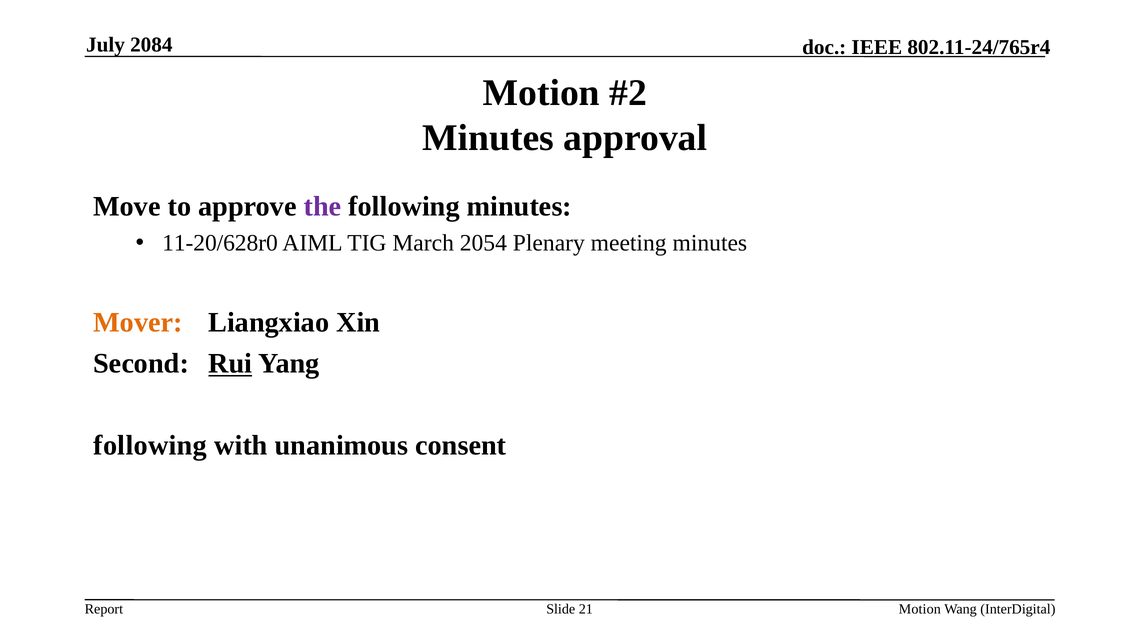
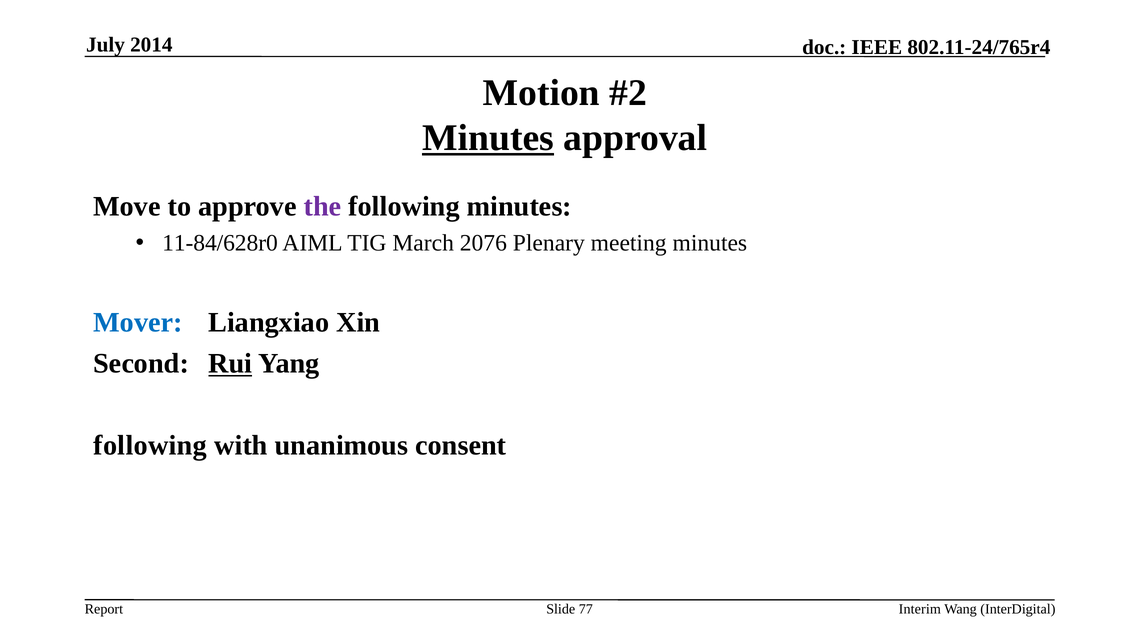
2084: 2084 -> 2014
Minutes at (488, 138) underline: none -> present
11-20/628r0: 11-20/628r0 -> 11-84/628r0
2054: 2054 -> 2076
Mover colour: orange -> blue
21: 21 -> 77
Motion at (920, 610): Motion -> Interim
